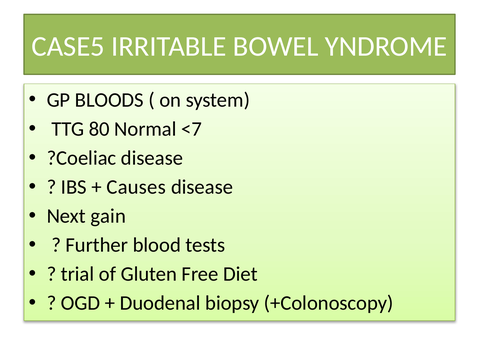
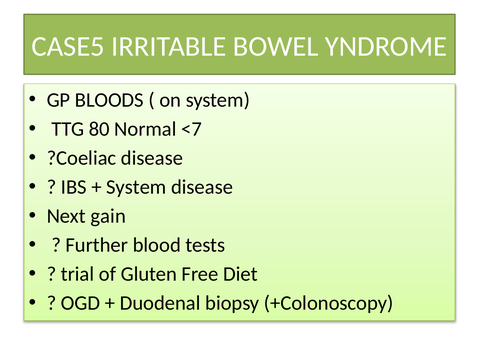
Causes at (136, 187): Causes -> System
